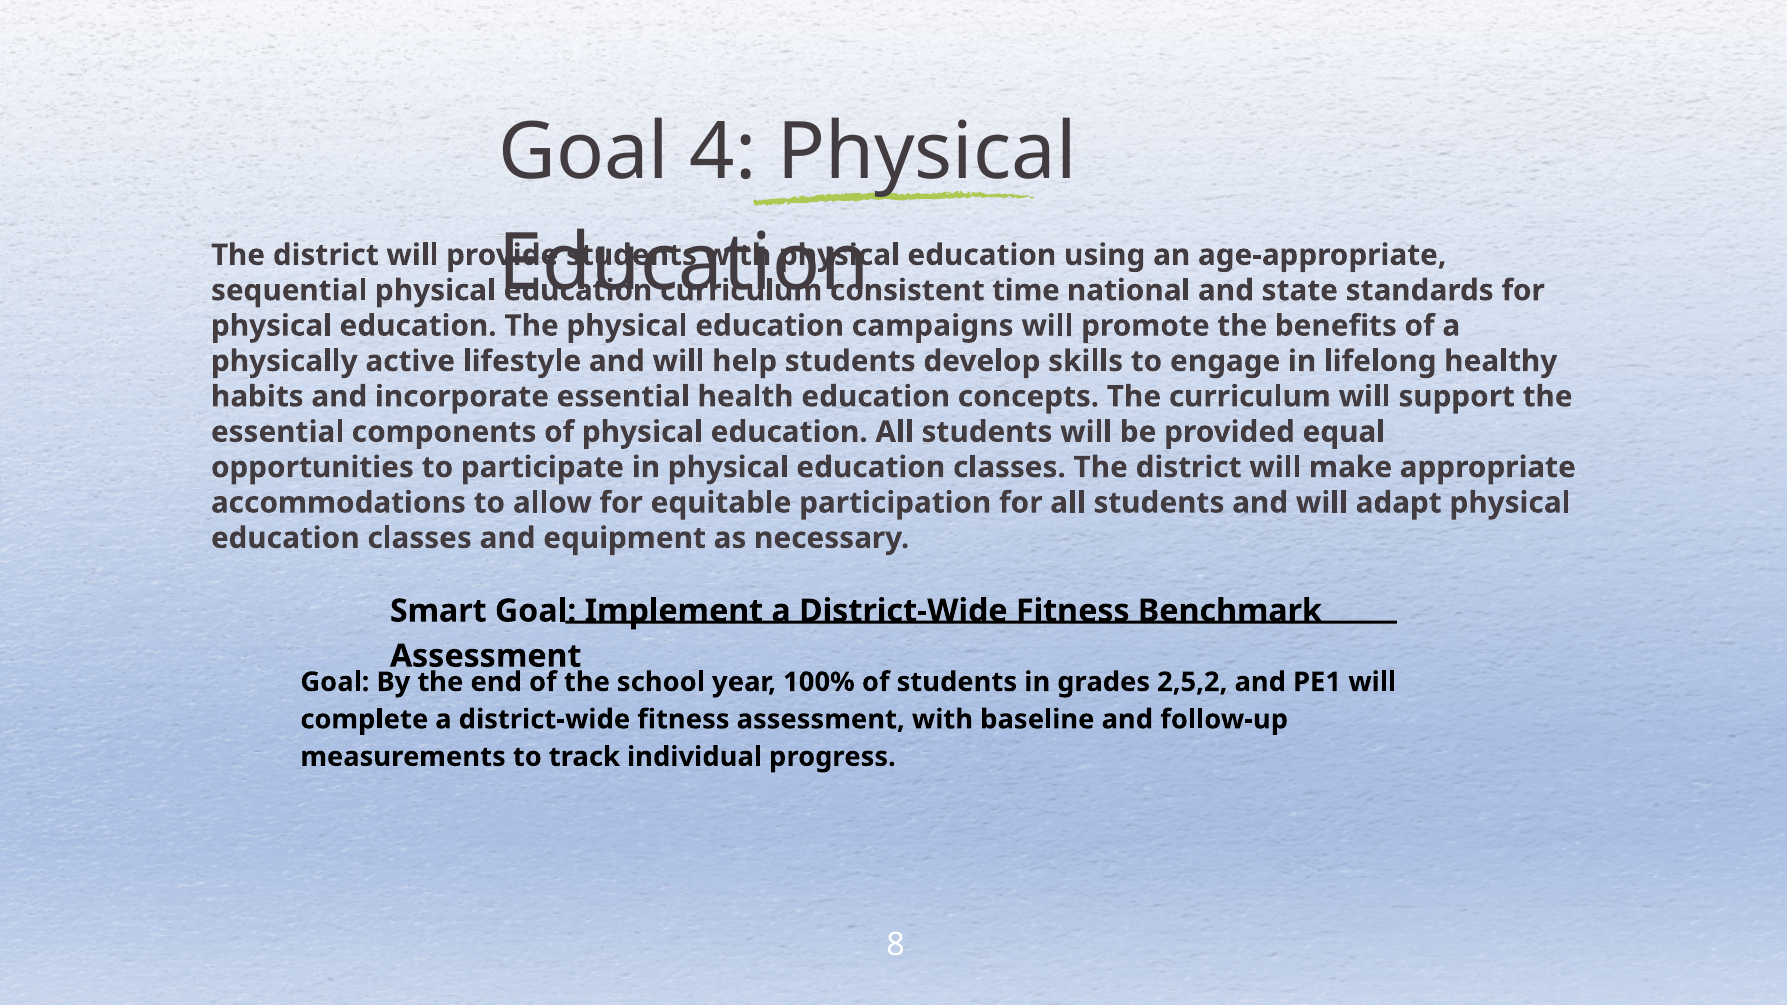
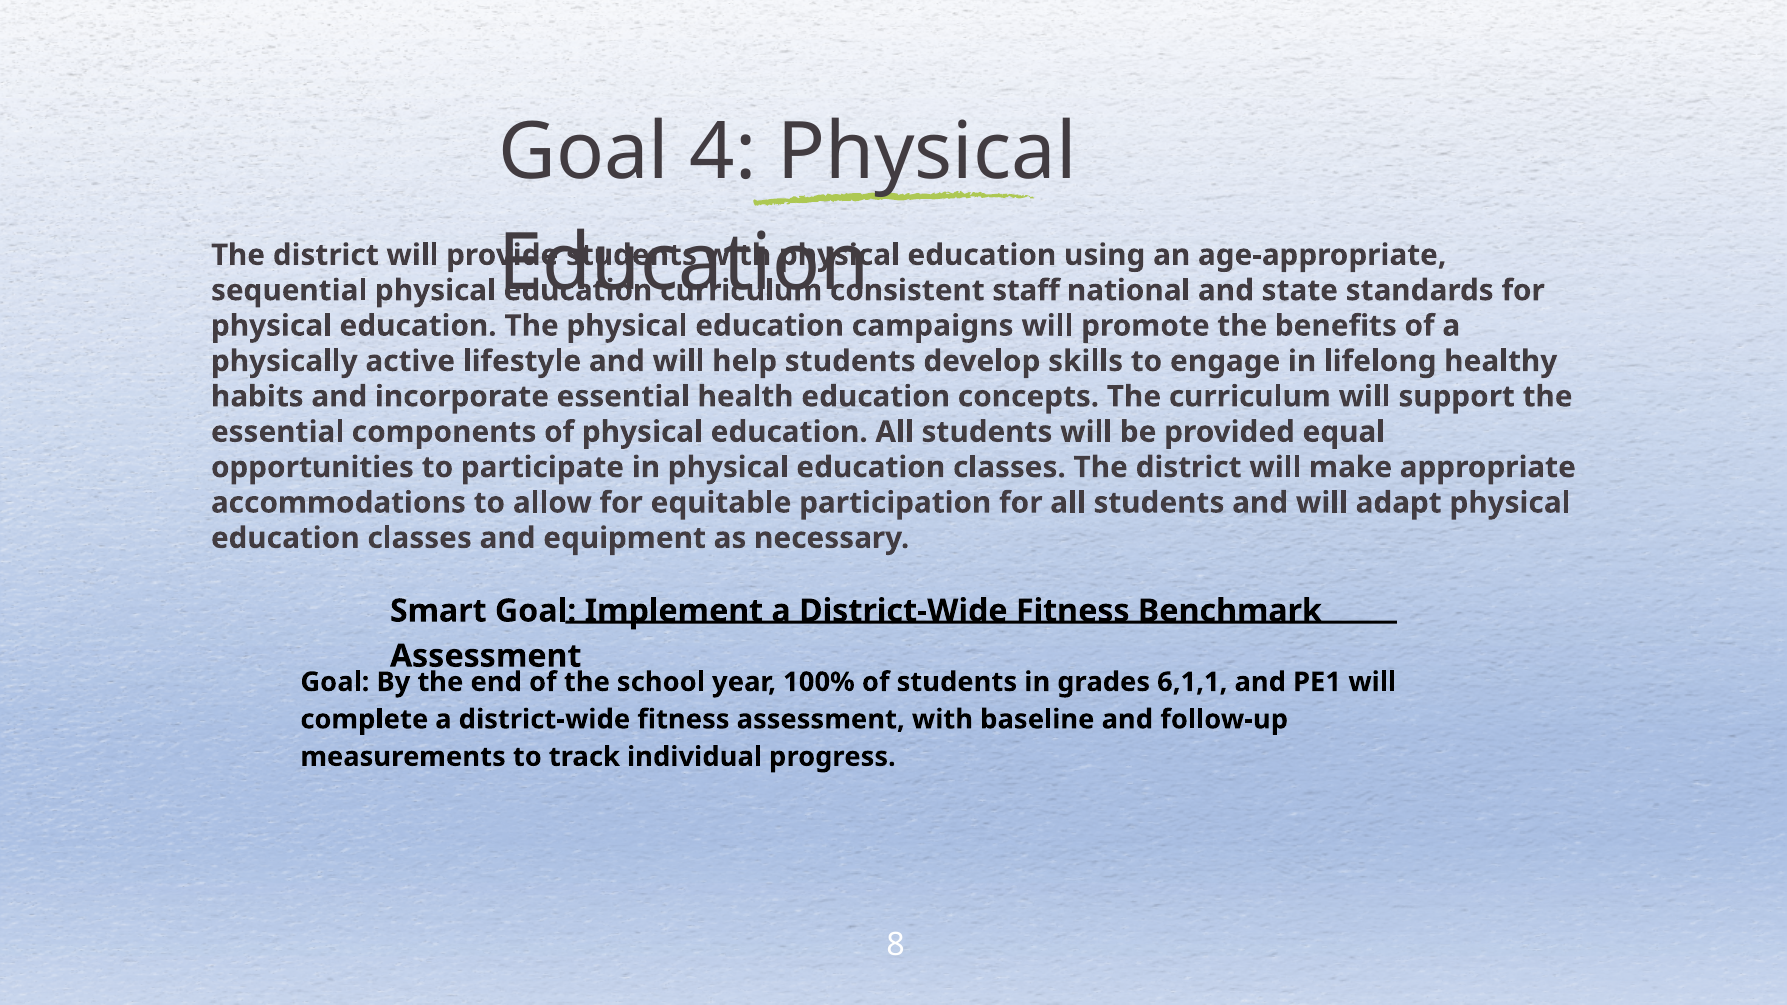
time: time -> staff
2,5,2: 2,5,2 -> 6,1,1
